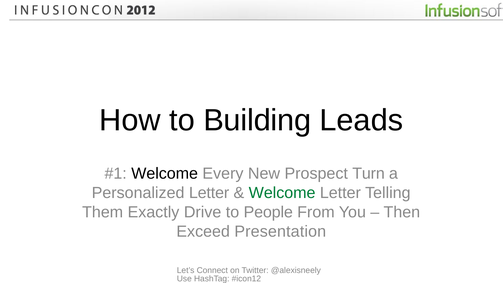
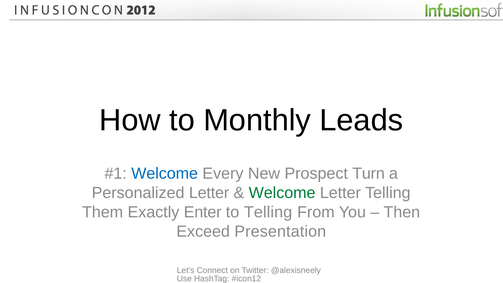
Building: Building -> Monthly
Welcome at (165, 174) colour: black -> blue
Drive: Drive -> Enter
to People: People -> Telling
